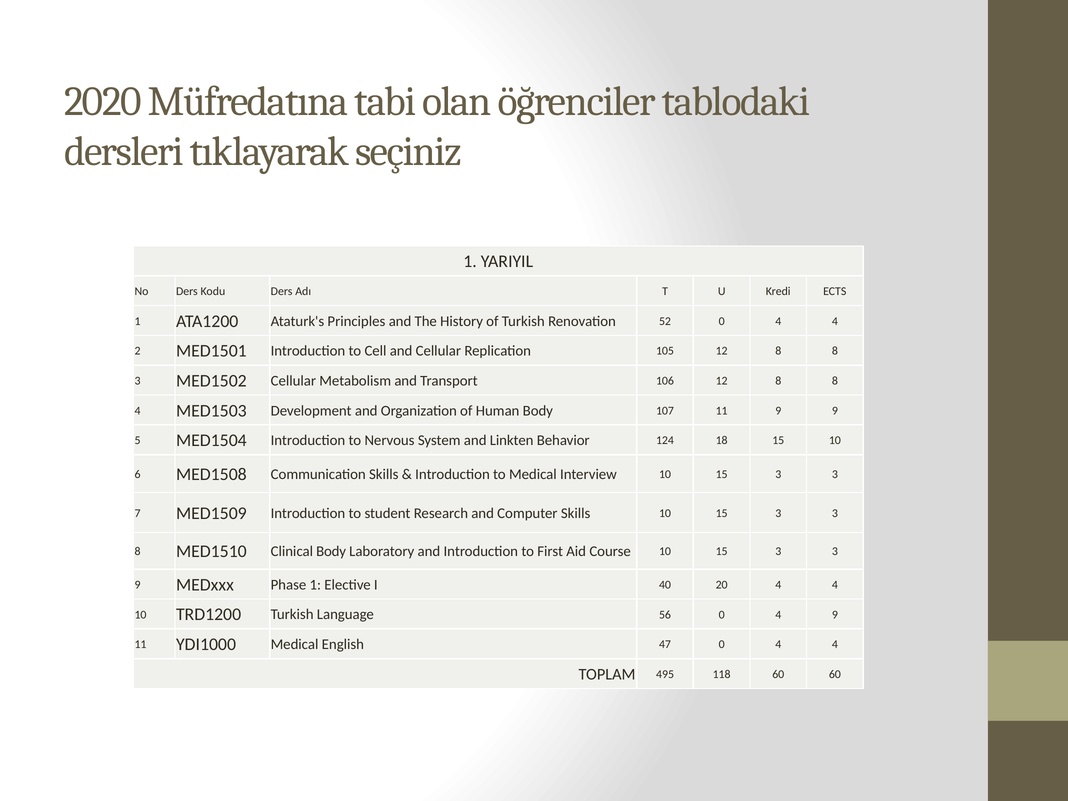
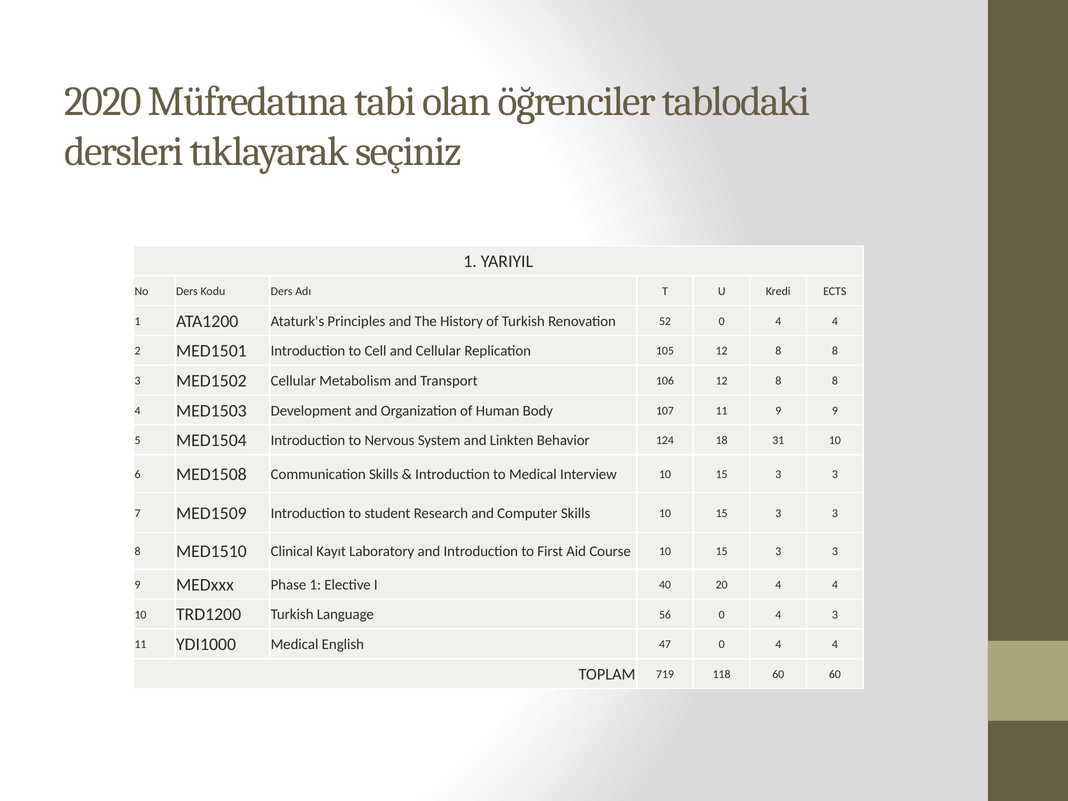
18 15: 15 -> 31
Clinical Body: Body -> Kayıt
4 9: 9 -> 3
495: 495 -> 719
